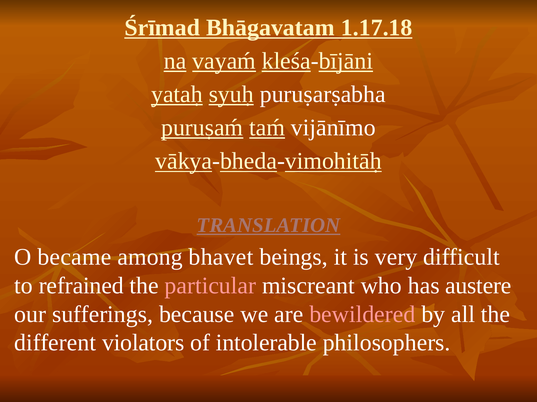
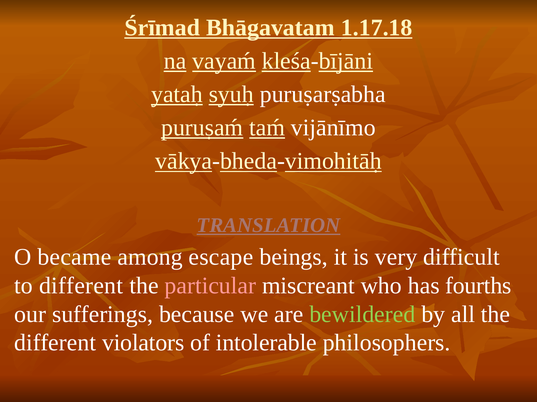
bhavet: bhavet -> escape
to refrained: refrained -> different
austere: austere -> fourths
bewildered colour: pink -> light green
